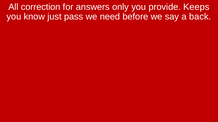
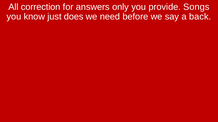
Keeps: Keeps -> Songs
pass: pass -> does
